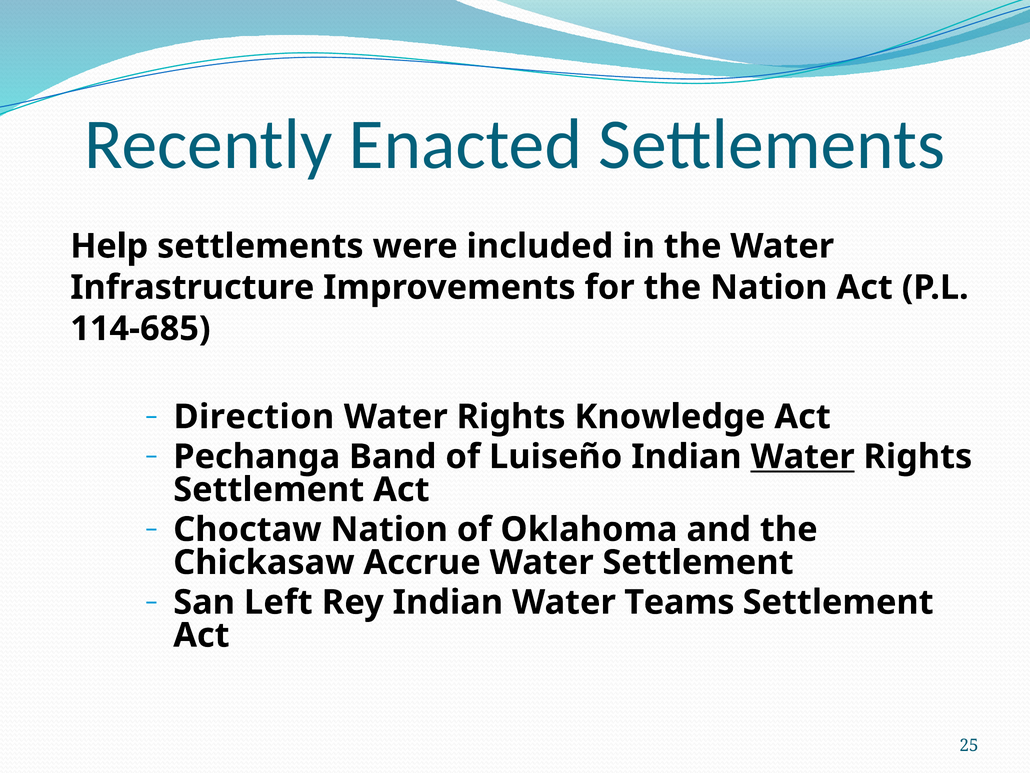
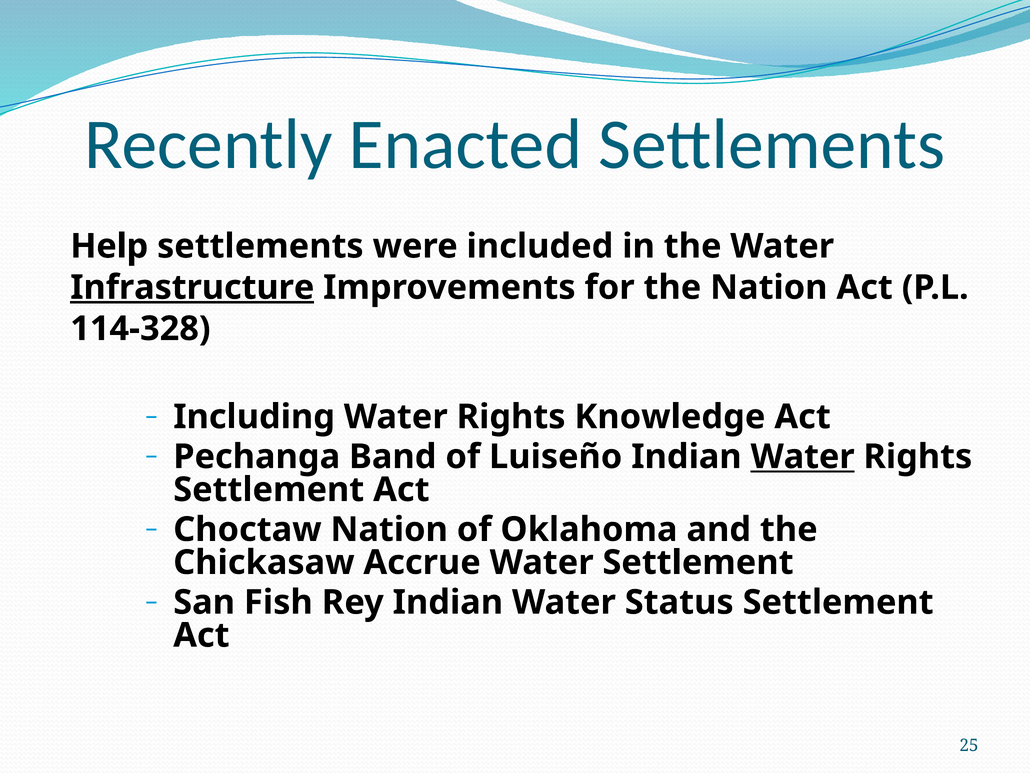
Infrastructure underline: none -> present
114-685: 114-685 -> 114-328
Direction: Direction -> Including
Left: Left -> Fish
Teams: Teams -> Status
